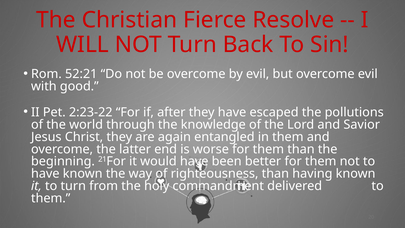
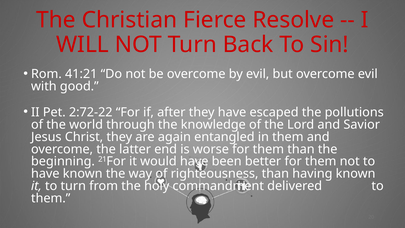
52:21: 52:21 -> 41:21
2:23-22: 2:23-22 -> 2:72-22
